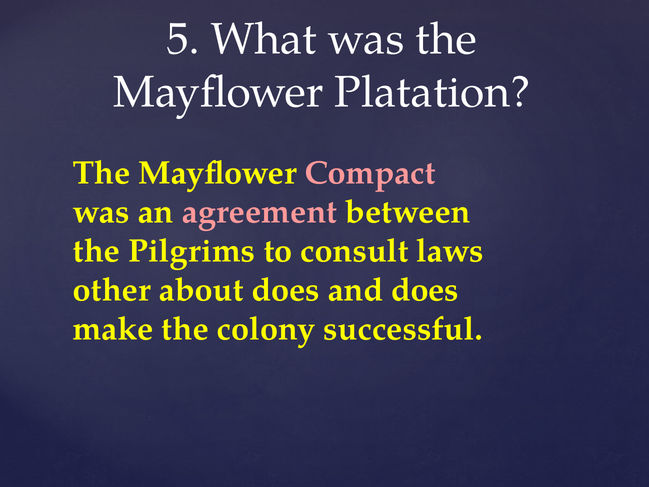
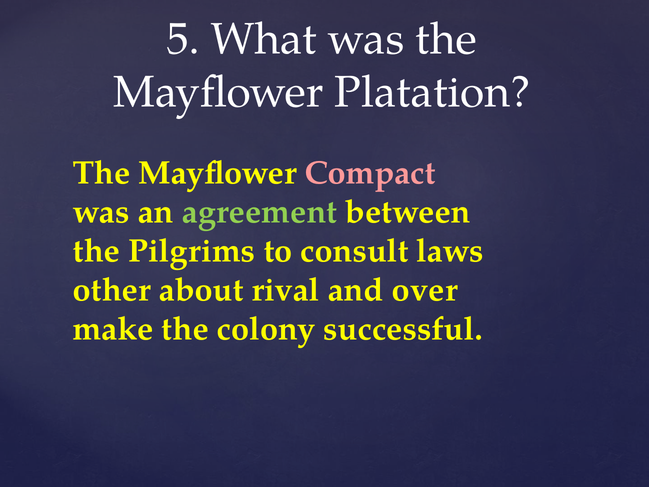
agreement colour: pink -> light green
about does: does -> rival
and does: does -> over
